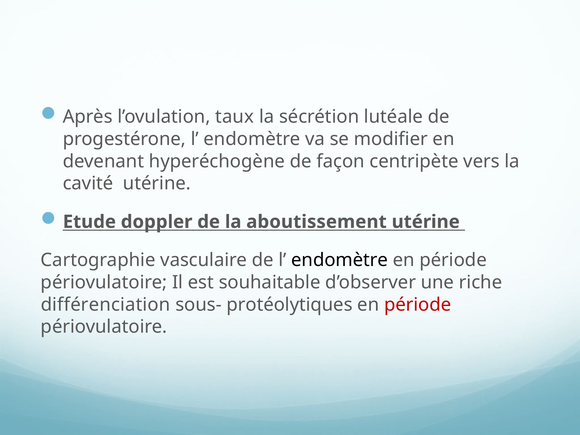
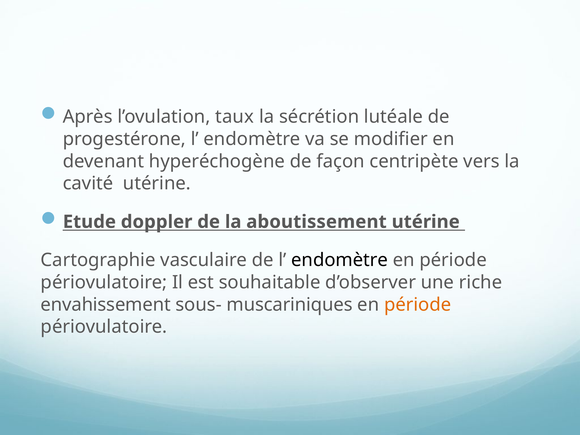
différenciation: différenciation -> envahissement
protéolytiques: protéolytiques -> muscariniques
période at (418, 305) colour: red -> orange
